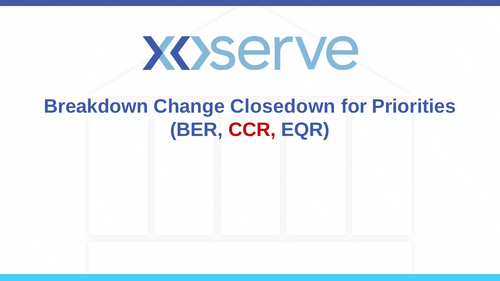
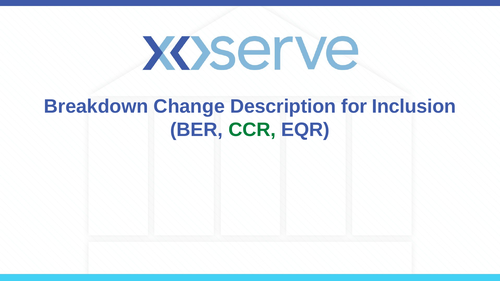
Closedown: Closedown -> Description
Priorities: Priorities -> Inclusion
CCR colour: red -> green
